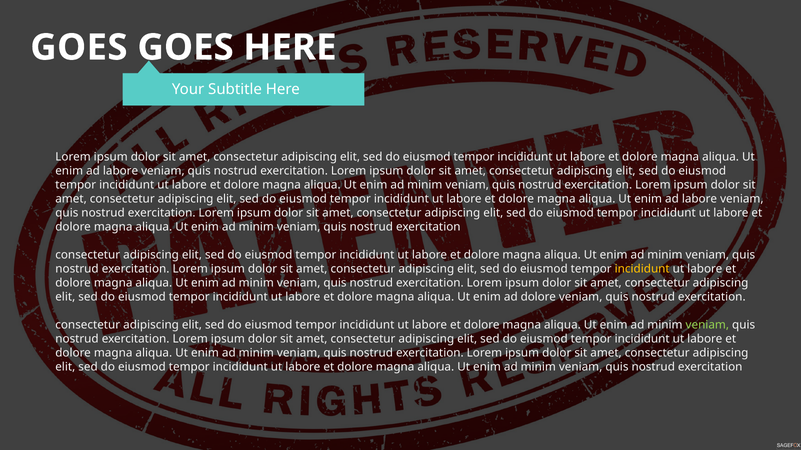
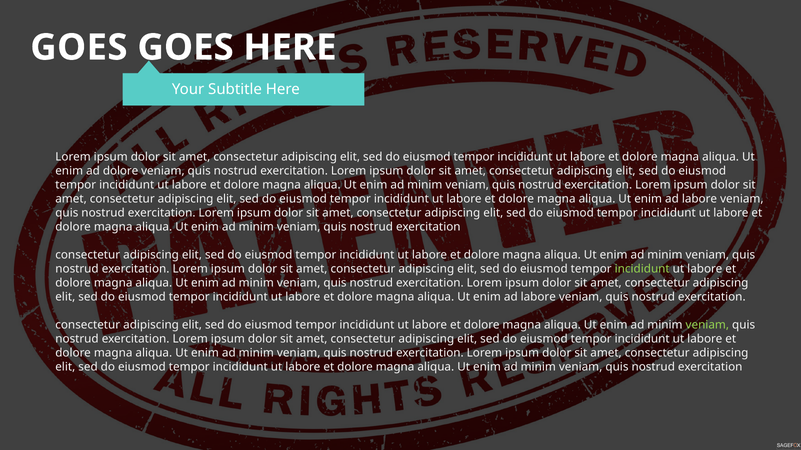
labore at (121, 171): labore -> dolore
incididunt at (642, 269) colour: yellow -> light green
dolore at (538, 297): dolore -> labore
